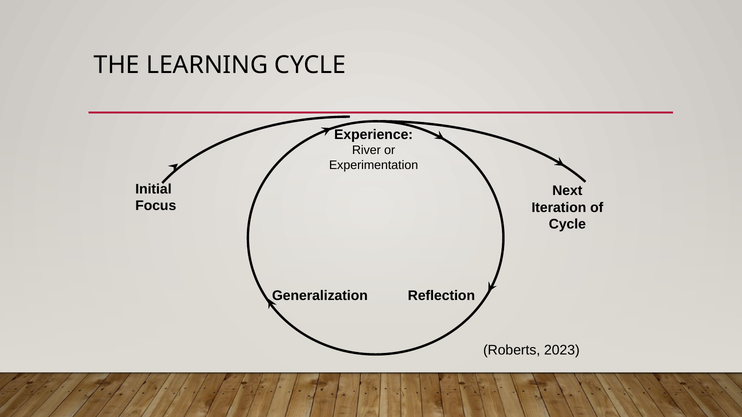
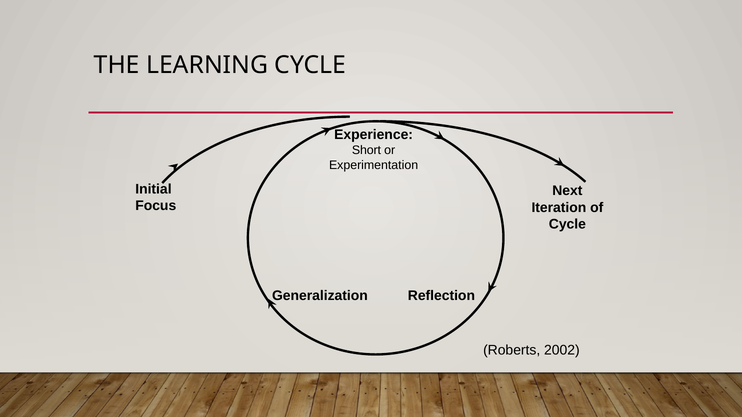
River: River -> Short
2023: 2023 -> 2002
